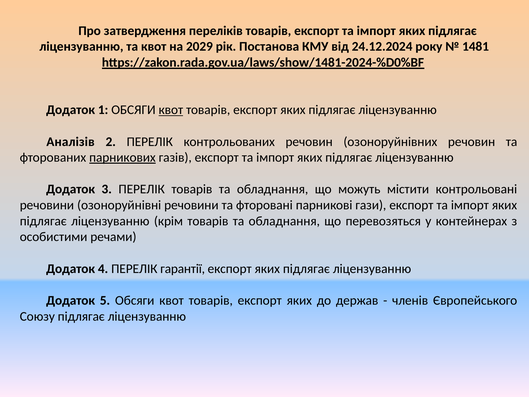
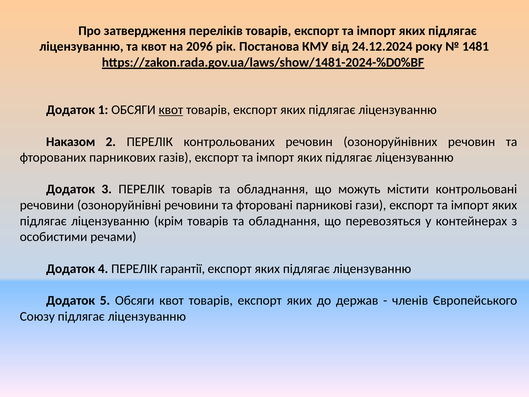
2029: 2029 -> 2096
Аналізів: Аналізів -> Наказом
парникових underline: present -> none
